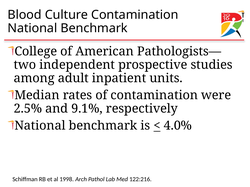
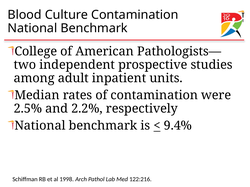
9.1%: 9.1% -> 2.2%
4.0%: 4.0% -> 9.4%
